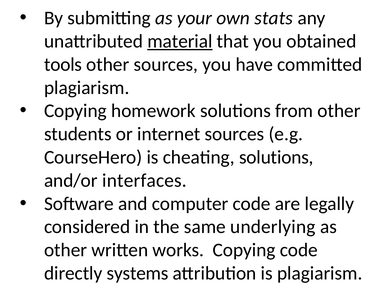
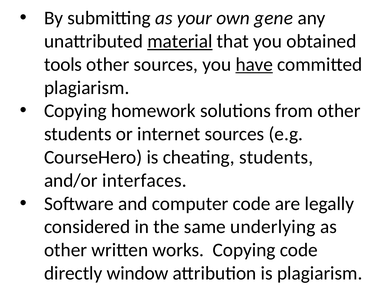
stats: stats -> gene
have underline: none -> present
cheating solutions: solutions -> students
systems: systems -> window
